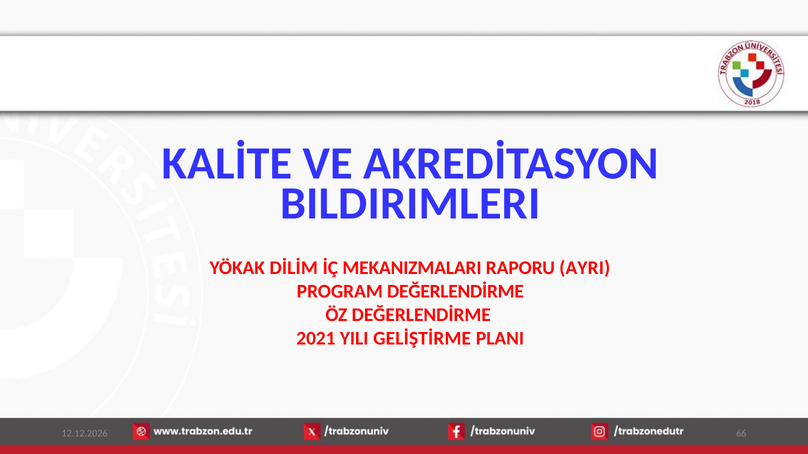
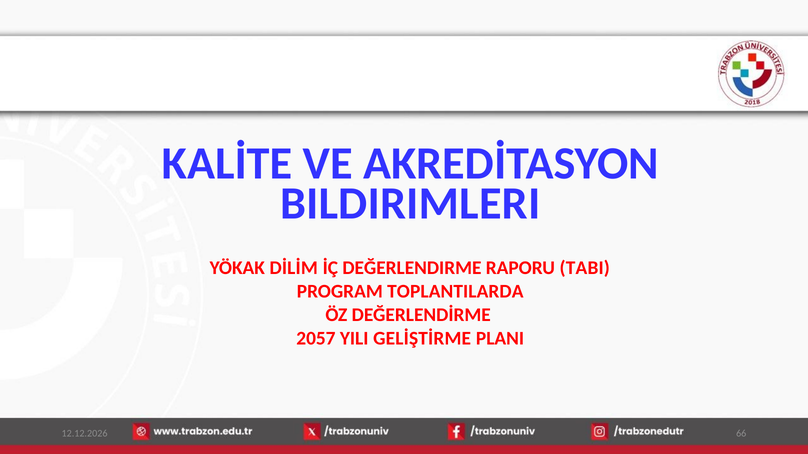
MEKANIZMALARI: MEKANIZMALARI -> DEĞERLENDIRME
AYRI: AYRI -> TABI
PROGRAM DEĞERLENDİRME: DEĞERLENDİRME -> TOPLANTILARDA
2021: 2021 -> 2057
